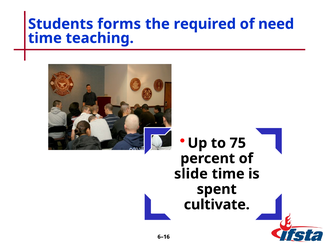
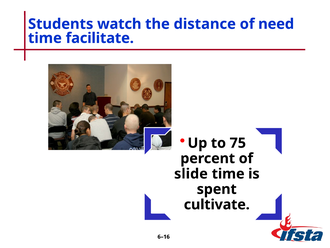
forms: forms -> watch
required: required -> distance
teaching: teaching -> facilitate
